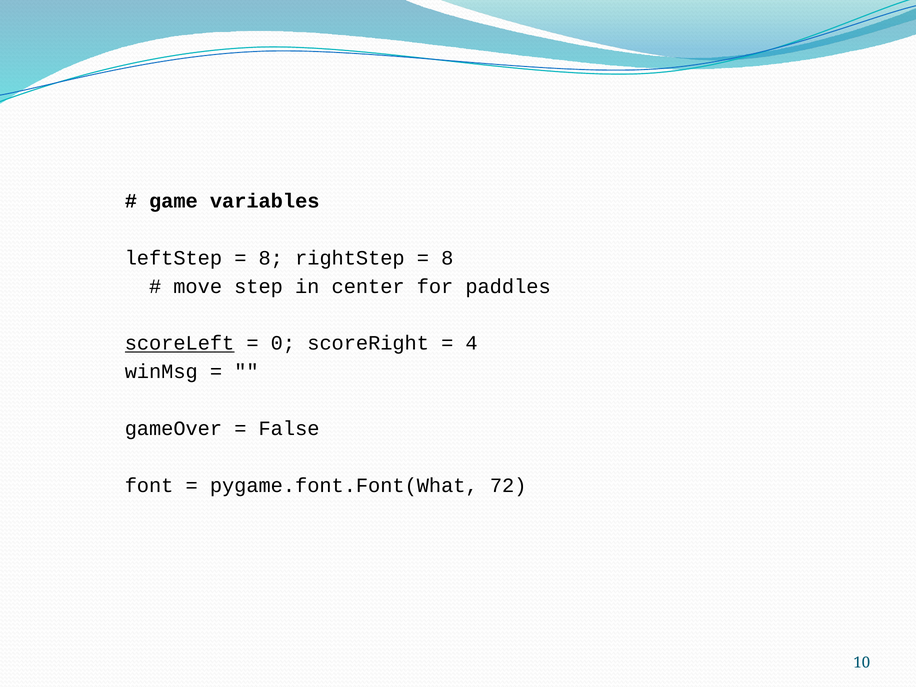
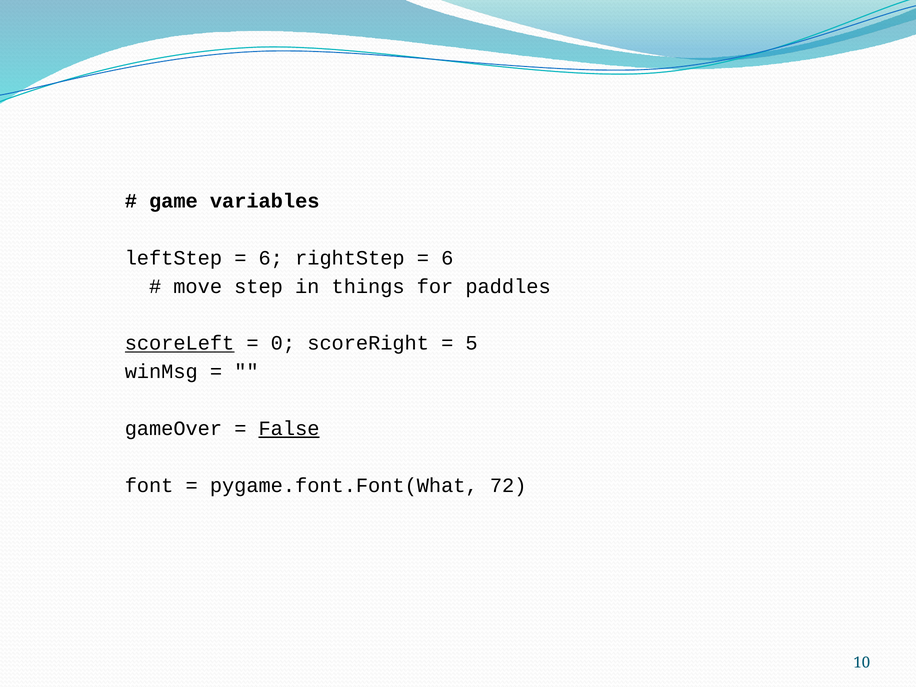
8 at (271, 258): 8 -> 6
8 at (447, 258): 8 -> 6
center: center -> things
4: 4 -> 5
False underline: none -> present
